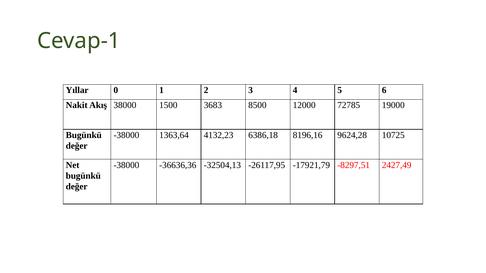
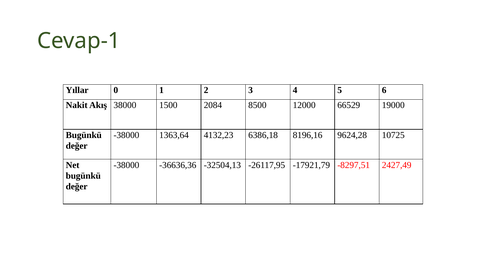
3683: 3683 -> 2084
72785: 72785 -> 66529
